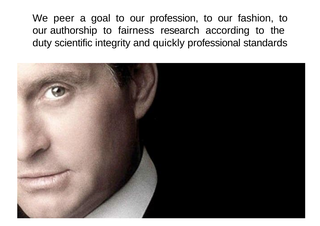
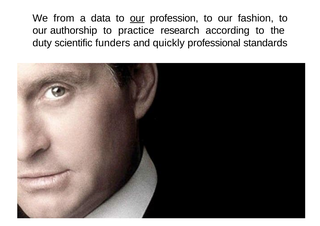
peer: peer -> from
goal: goal -> data
our at (137, 18) underline: none -> present
fairness: fairness -> practice
integrity: integrity -> funders
